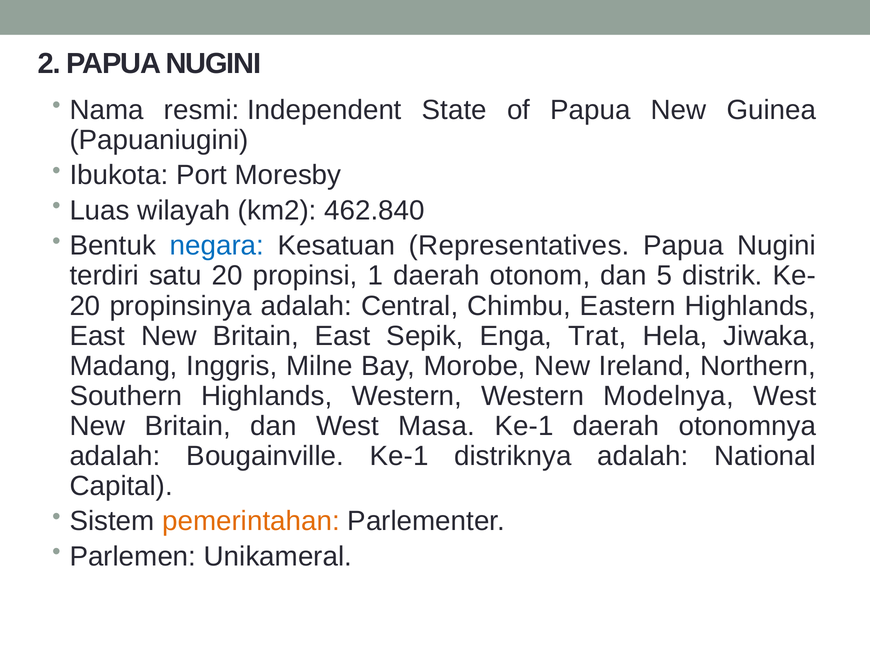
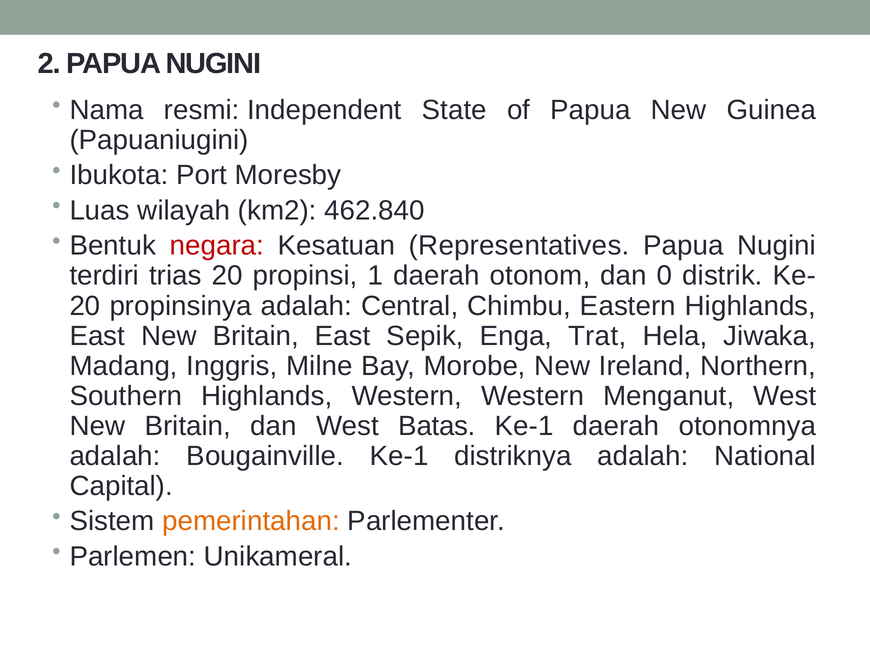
negara colour: blue -> red
satu: satu -> trias
5: 5 -> 0
Modelnya: Modelnya -> Menganut
Masa: Masa -> Batas
